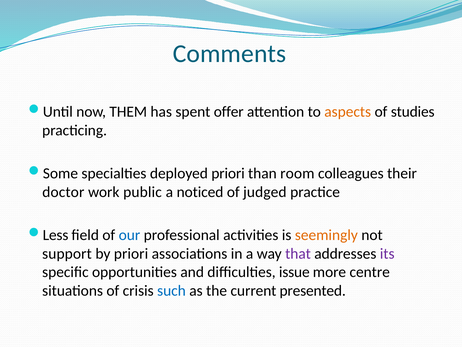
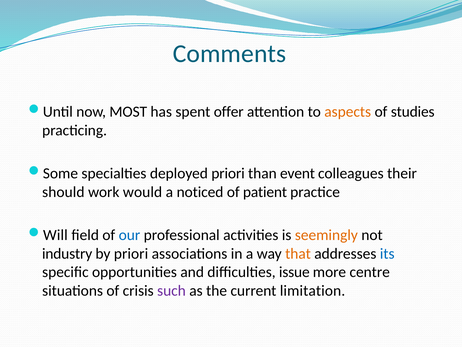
THEM: THEM -> MOST
room: room -> event
doctor: doctor -> should
public: public -> would
judged: judged -> patient
Less: Less -> Will
support: support -> industry
that colour: purple -> orange
its colour: purple -> blue
such colour: blue -> purple
presented: presented -> limitation
